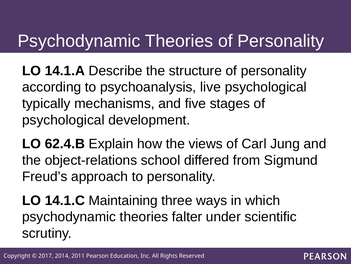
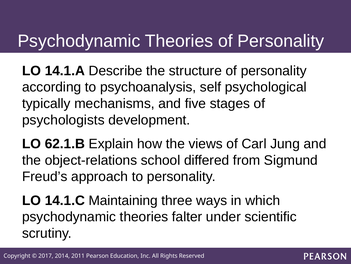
live: live -> self
psychological at (63, 120): psychological -> psychologists
62.4.B: 62.4.B -> 62.1.B
